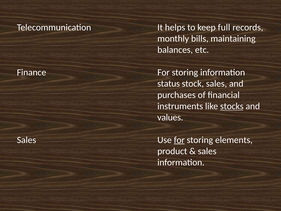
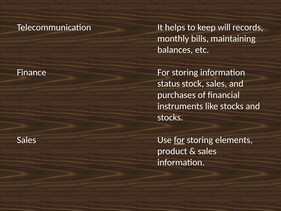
full: full -> will
stocks at (232, 106) underline: present -> none
values at (170, 117): values -> stocks
